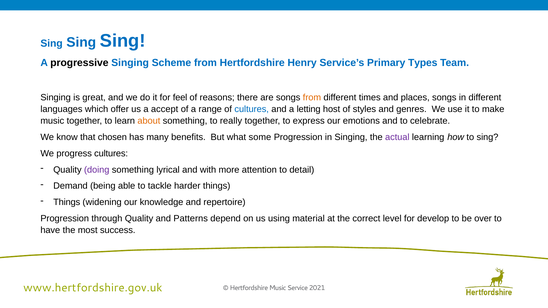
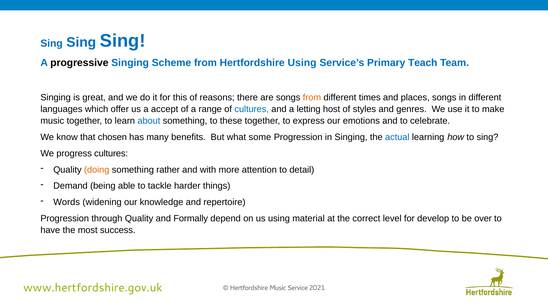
Hertfordshire Henry: Henry -> Using
Types: Types -> Teach
feel: feel -> this
about colour: orange -> blue
really: really -> these
actual colour: purple -> blue
doing colour: purple -> orange
lyrical: lyrical -> rather
Things at (67, 202): Things -> Words
Patterns: Patterns -> Formally
